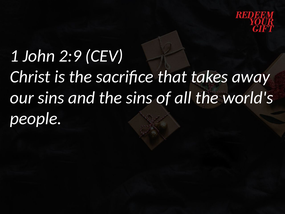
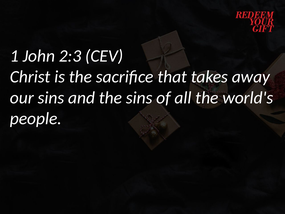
2:9: 2:9 -> 2:3
